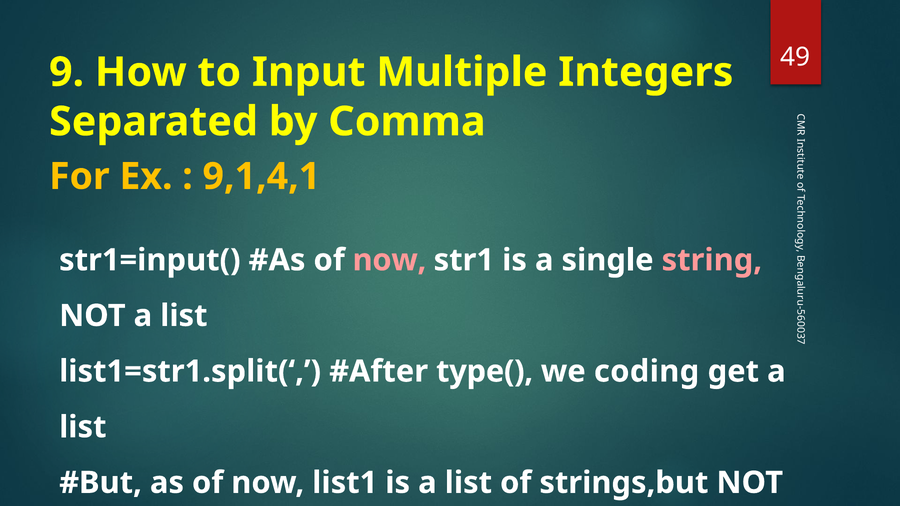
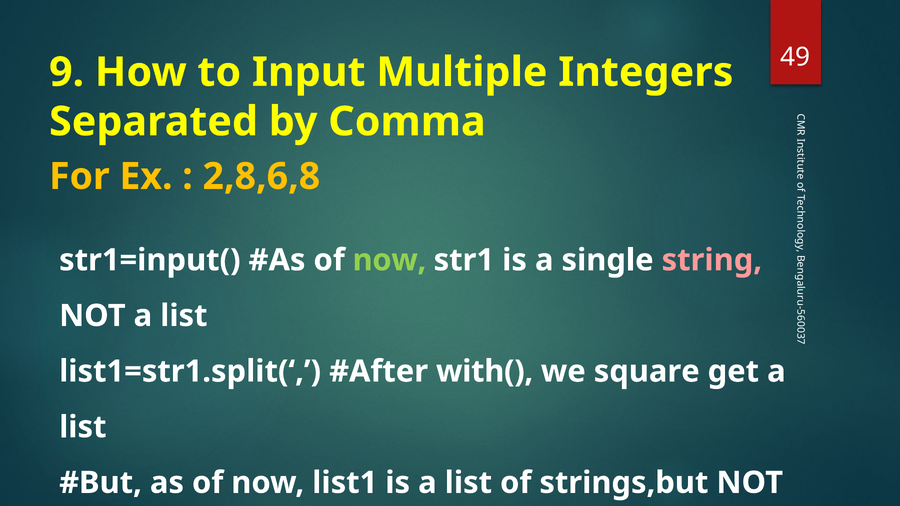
9,1,4,1: 9,1,4,1 -> 2,8,6,8
now at (389, 260) colour: pink -> light green
type(: type( -> with(
coding: coding -> square
